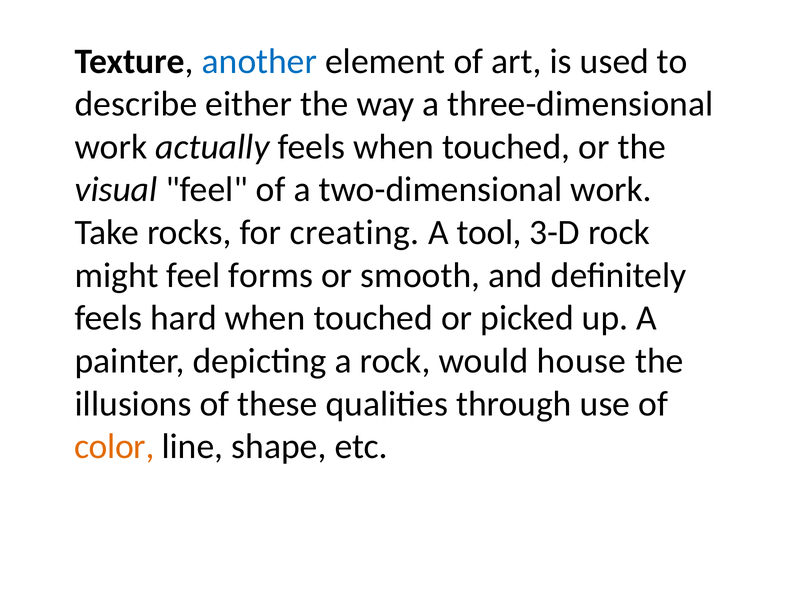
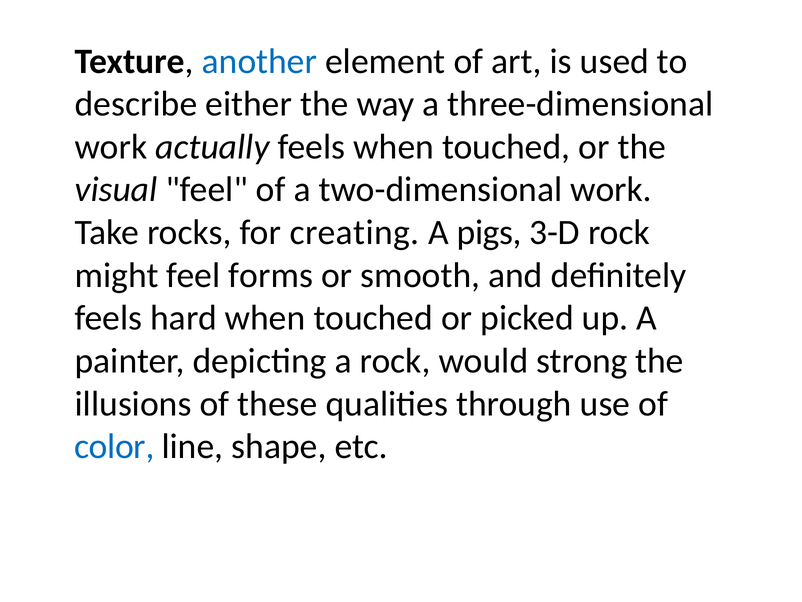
tool: tool -> pigs
house: house -> strong
color colour: orange -> blue
